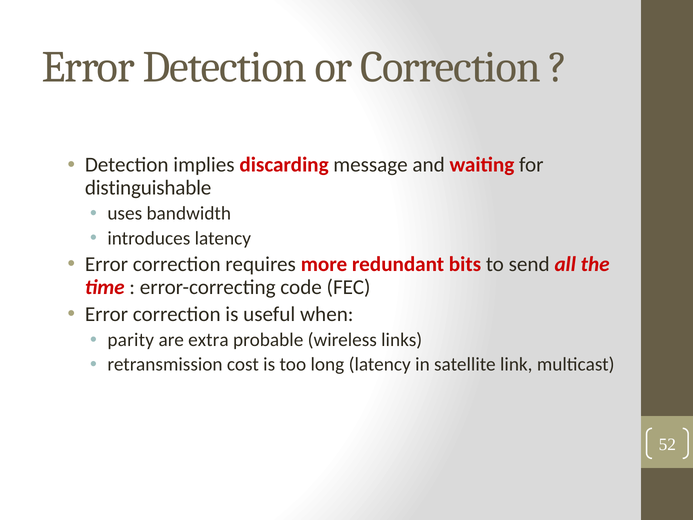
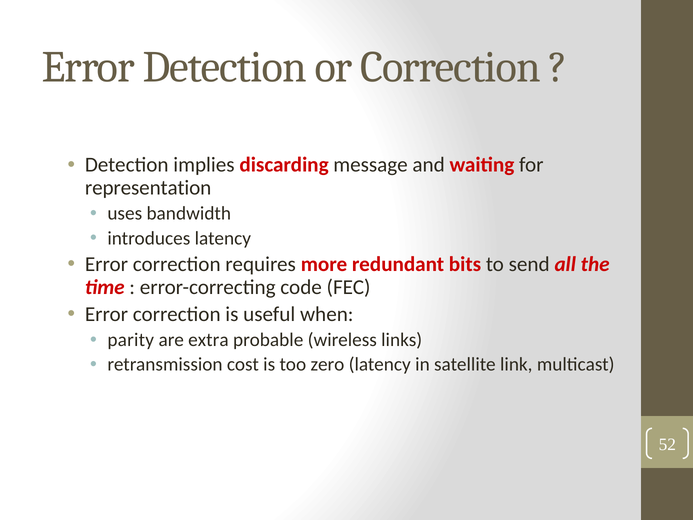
distinguishable: distinguishable -> representation
long: long -> zero
